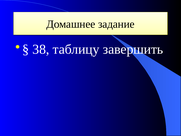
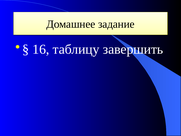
38: 38 -> 16
